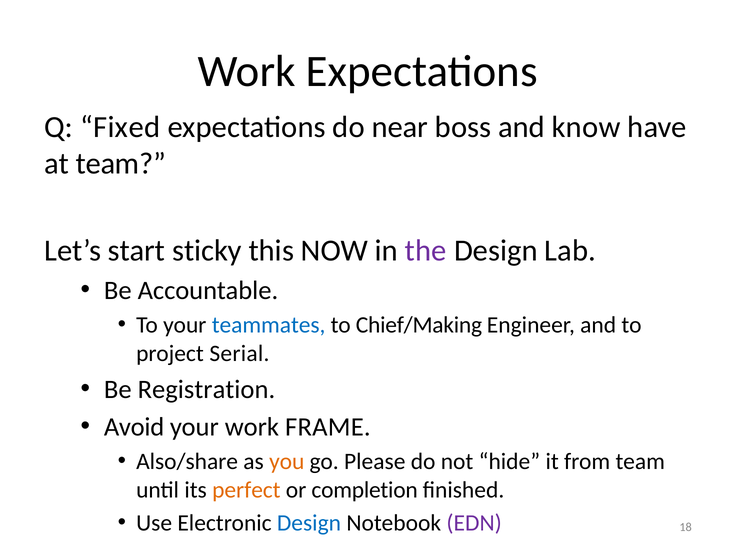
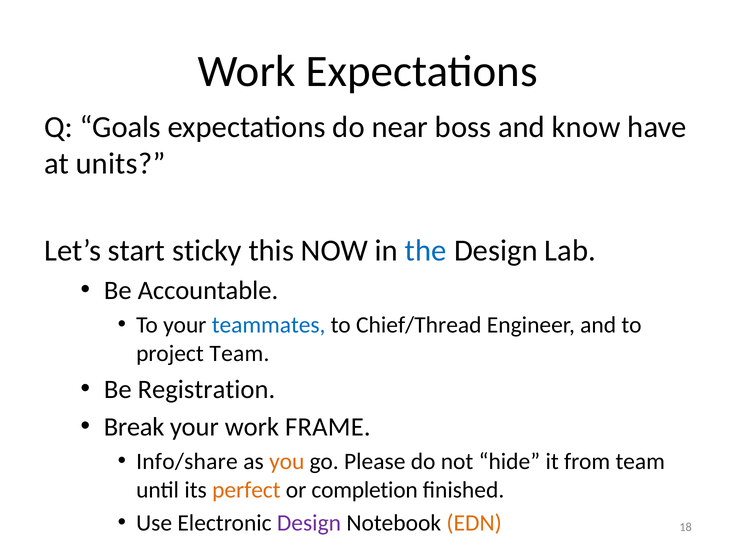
Fixed: Fixed -> Goals
at team: team -> units
the colour: purple -> blue
Chief/Making: Chief/Making -> Chief/Thread
project Serial: Serial -> Team
Avoid: Avoid -> Break
Also/share: Also/share -> Info/share
Design at (309, 523) colour: blue -> purple
EDN colour: purple -> orange
